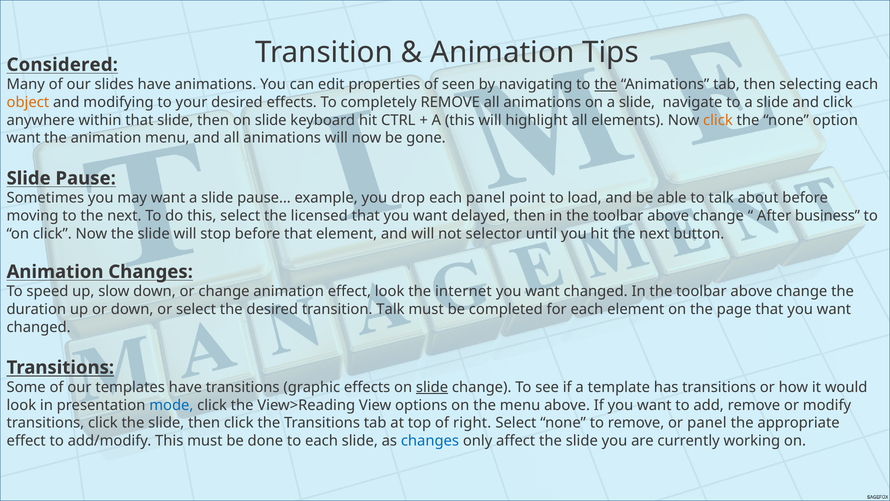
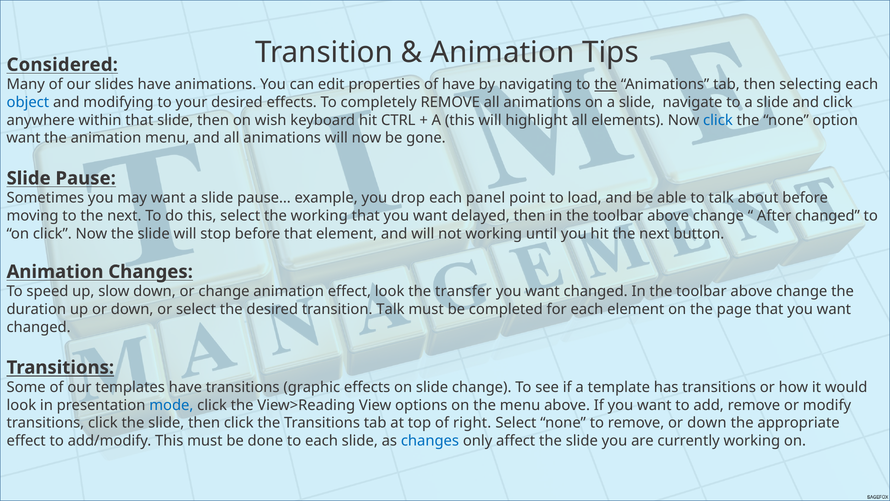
of seen: seen -> have
object colour: orange -> blue
then on slide: slide -> wish
click at (718, 120) colour: orange -> blue
the licensed: licensed -> working
After business: business -> changed
not selector: selector -> working
internet: internet -> transfer
slide at (432, 387) underline: present -> none
remove or panel: panel -> down
